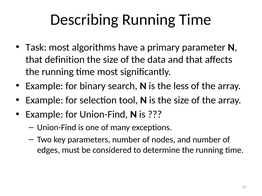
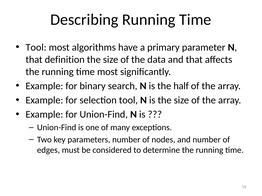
Task at (36, 47): Task -> Tool
less: less -> half
